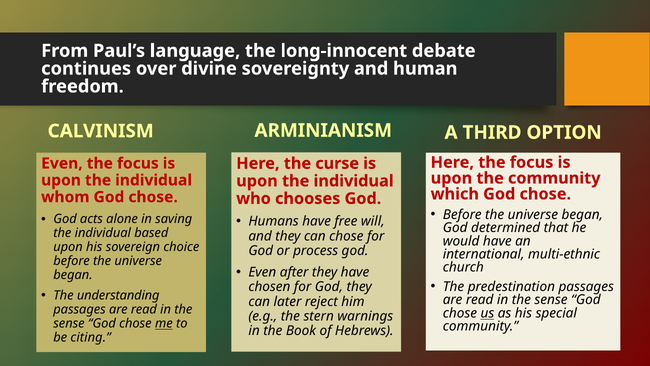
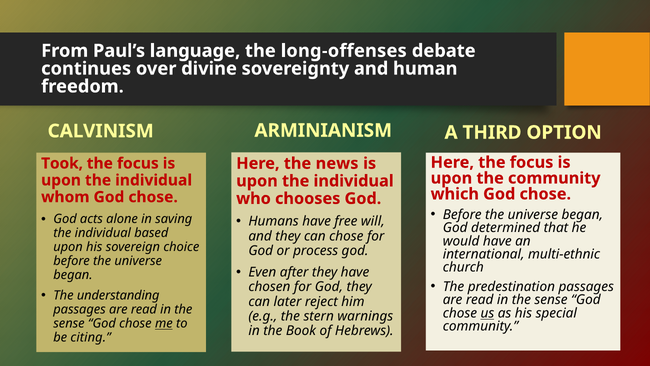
long-innocent: long-innocent -> long-offenses
curse: curse -> news
Even at (62, 163): Even -> Took
